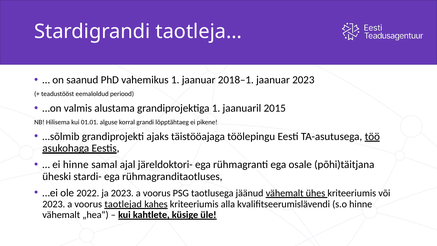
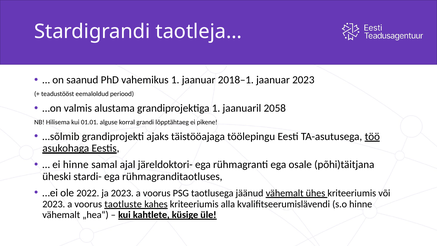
2015: 2015 -> 2058
taotlejad: taotlejad -> taotluste
